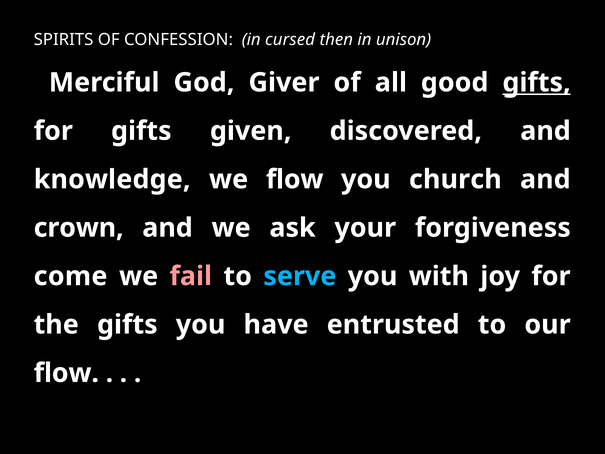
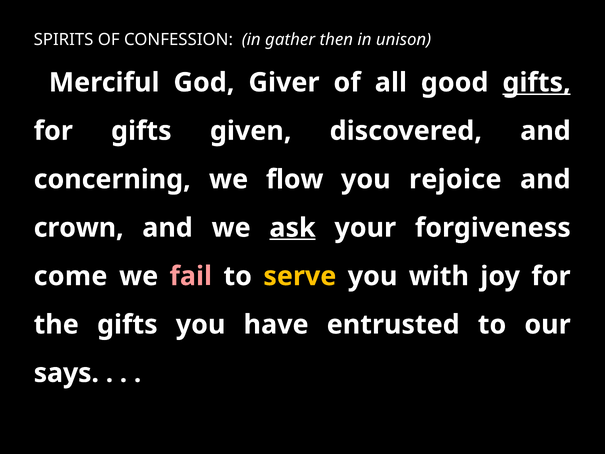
cursed: cursed -> gather
knowledge: knowledge -> concerning
church: church -> rejoice
ask underline: none -> present
serve colour: light blue -> yellow
flow at (66, 373): flow -> says
